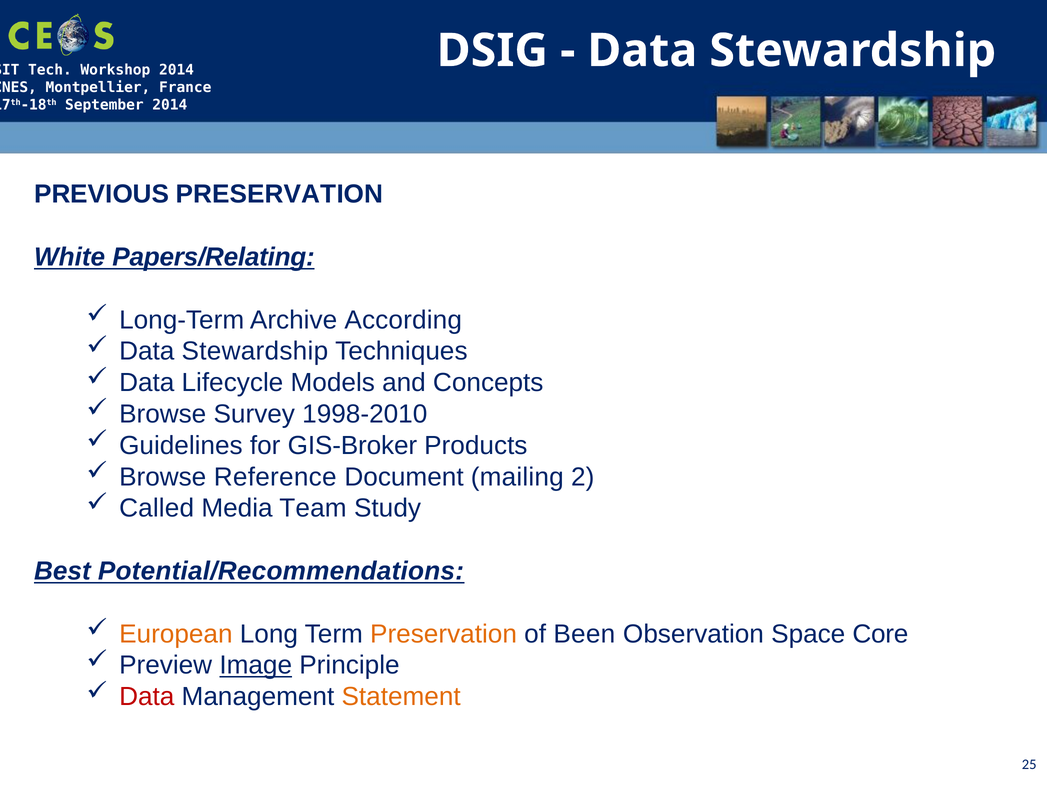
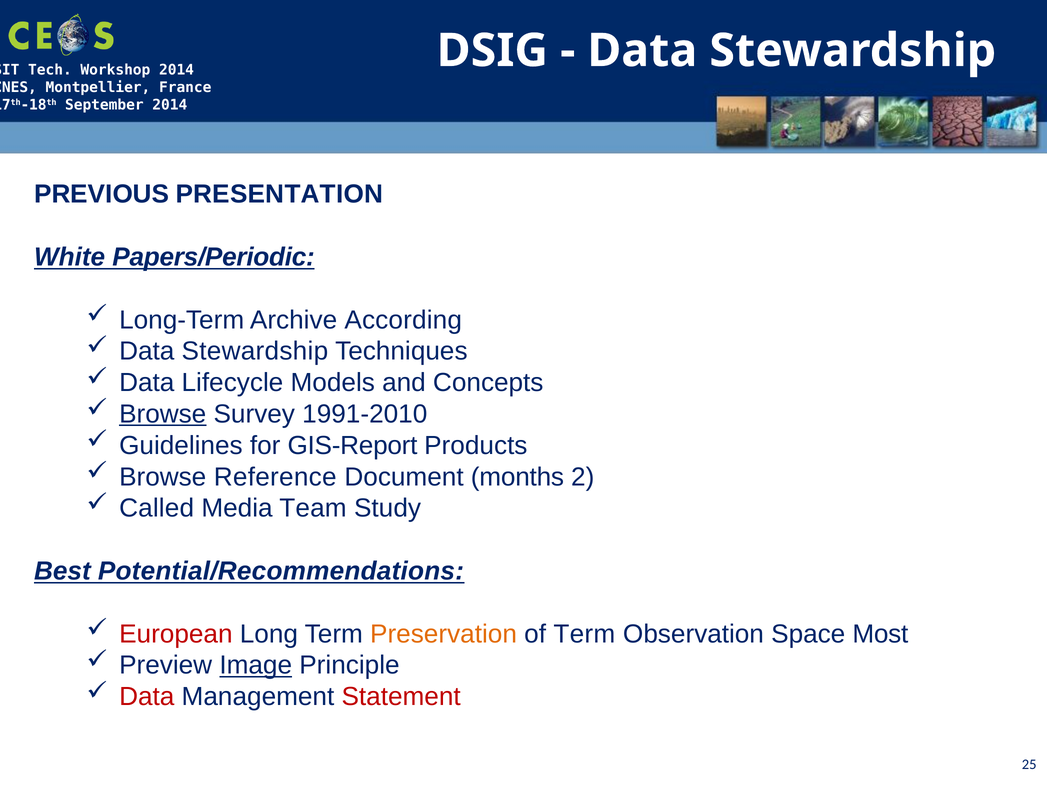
PREVIOUS PRESERVATION: PRESERVATION -> PRESENTATION
Papers/Relating: Papers/Relating -> Papers/Periodic
Browse at (163, 414) underline: none -> present
1998-2010: 1998-2010 -> 1991-2010
GIS-Broker: GIS-Broker -> GIS-Report
mailing: mailing -> months
European colour: orange -> red
of Been: Been -> Term
Core: Core -> Most
Statement colour: orange -> red
